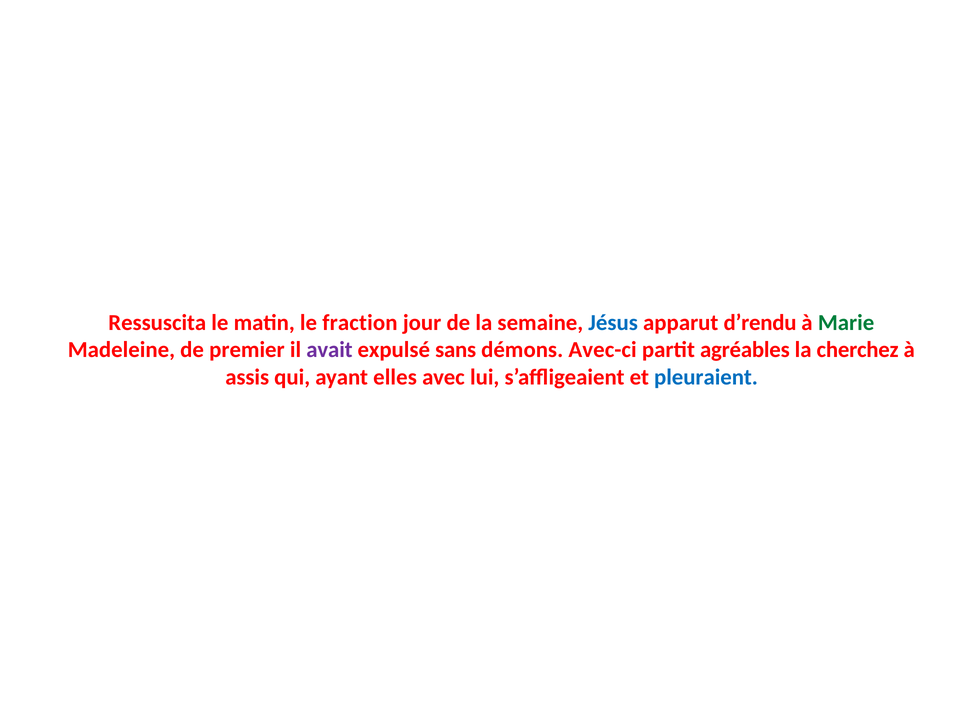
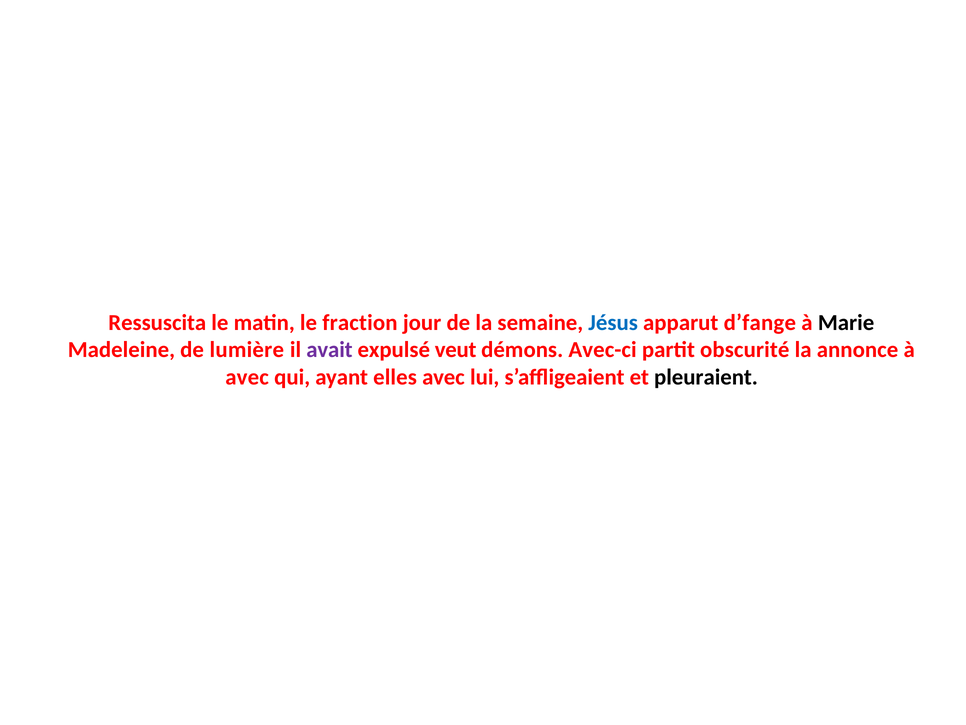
d’rendu: d’rendu -> d’fange
Marie colour: green -> black
premier: premier -> lumière
sans: sans -> veut
agréables: agréables -> obscurité
cherchez: cherchez -> annonce
assis at (247, 377): assis -> avec
pleuraient colour: blue -> black
